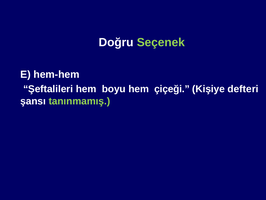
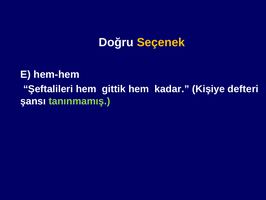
Seçenek colour: light green -> yellow
boyu: boyu -> gittik
çiçeği: çiçeği -> kadar
